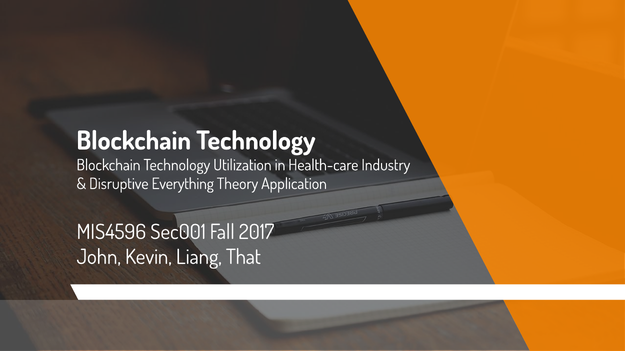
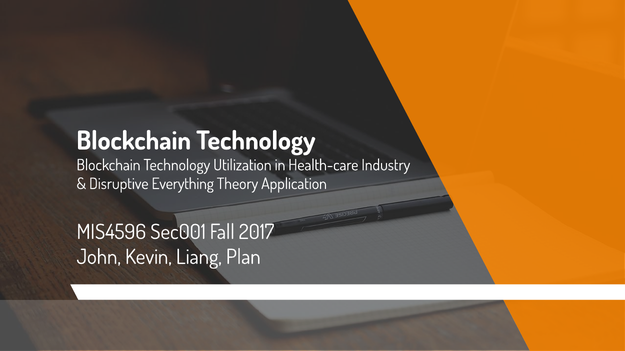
That: That -> Plan
